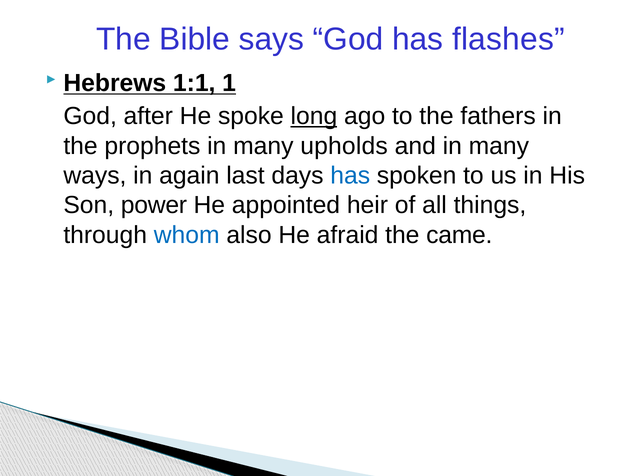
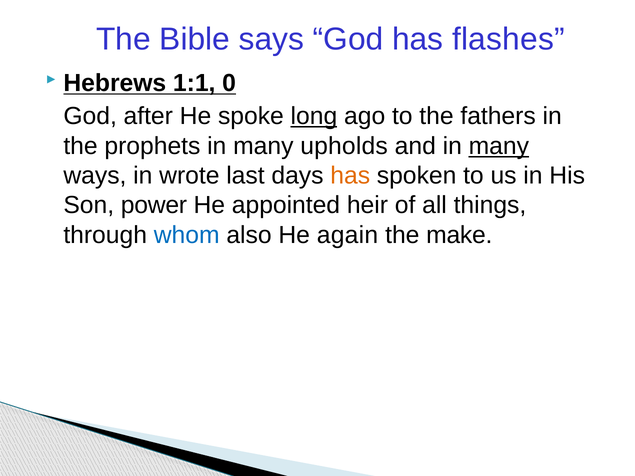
1: 1 -> 0
many at (499, 146) underline: none -> present
again: again -> wrote
has at (350, 176) colour: blue -> orange
afraid: afraid -> again
came: came -> make
